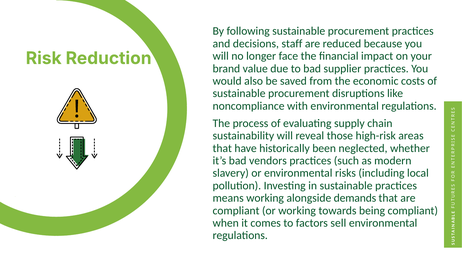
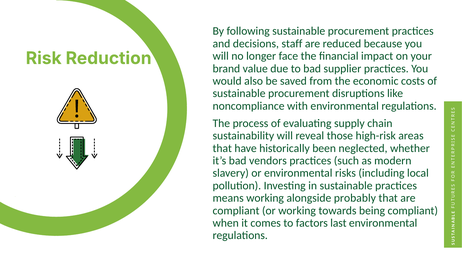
demands: demands -> probably
sell: sell -> last
